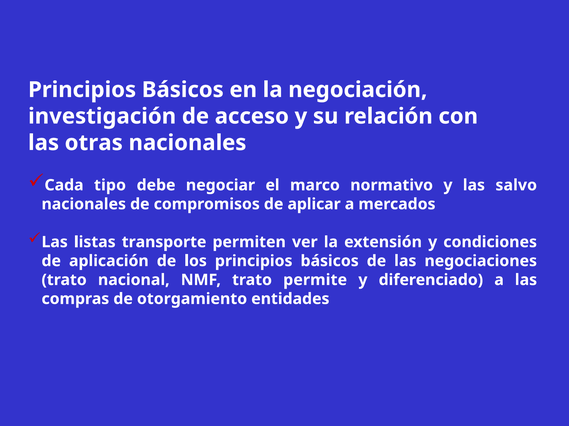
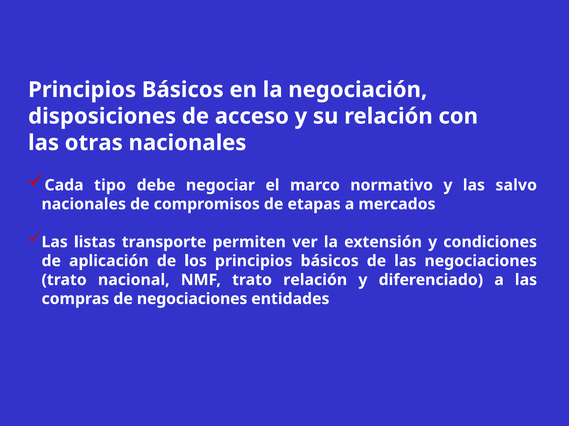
investigación: investigación -> disposiciones
aplicar: aplicar -> etapas
trato permite: permite -> relación
de otorgamiento: otorgamiento -> negociaciones
